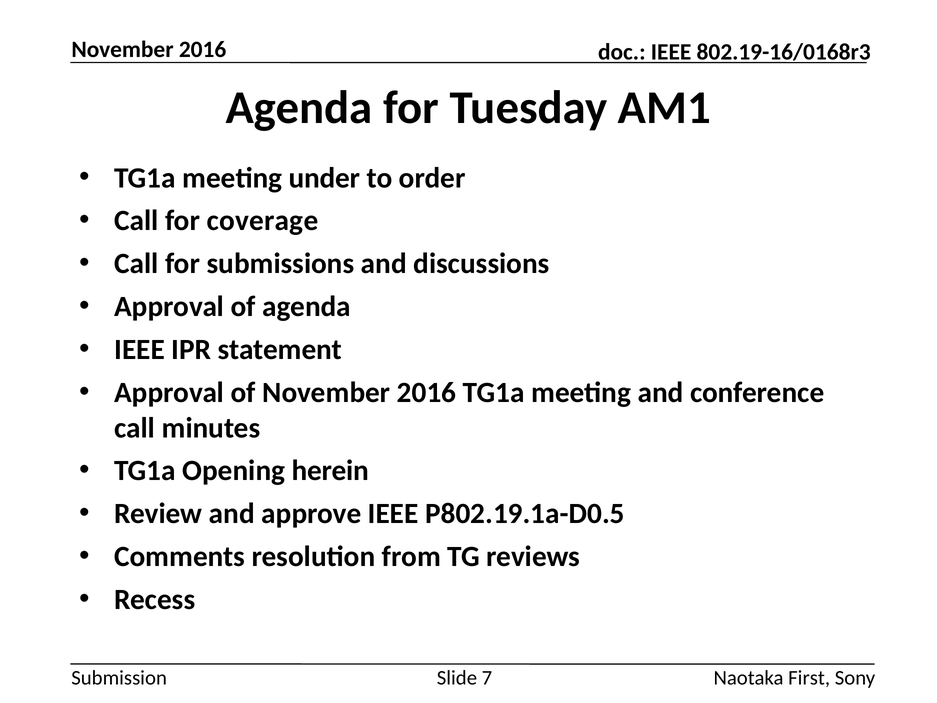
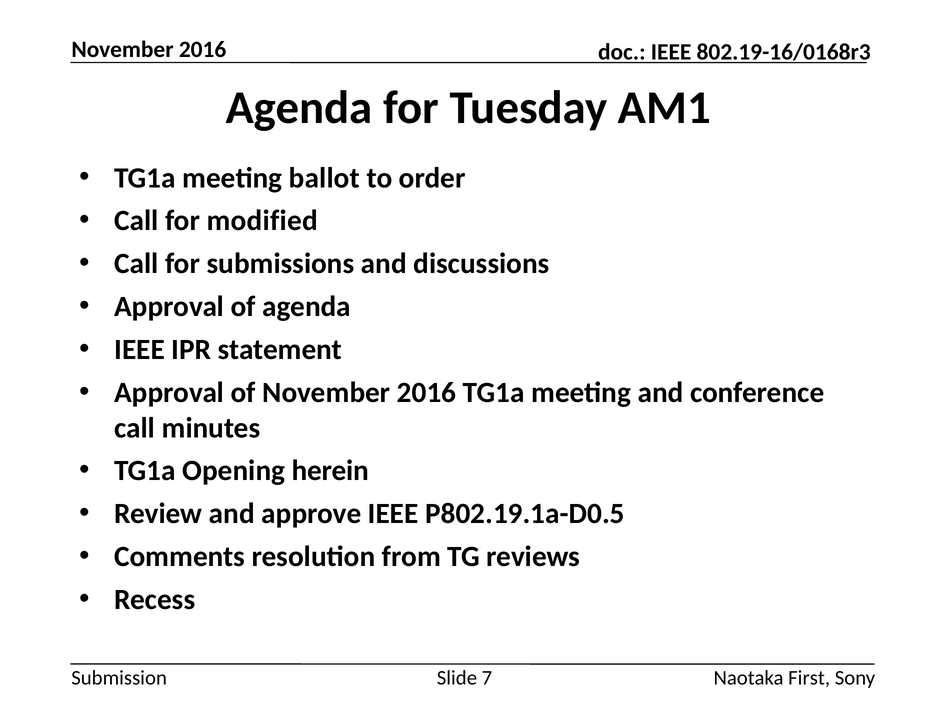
under: under -> ballot
coverage: coverage -> modified
